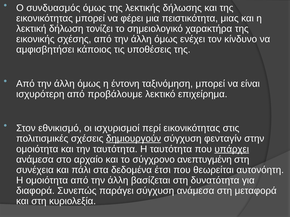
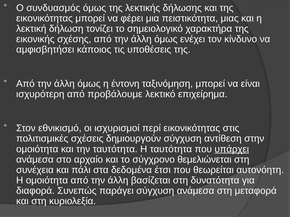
δημιουργούν underline: present -> none
φενταγίν: φενταγίν -> αντίθεση
ανεπτυγμένη: ανεπτυγμένη -> θεμελιώνεται
